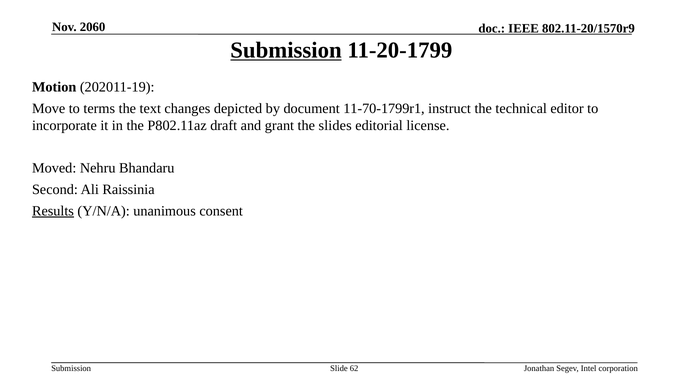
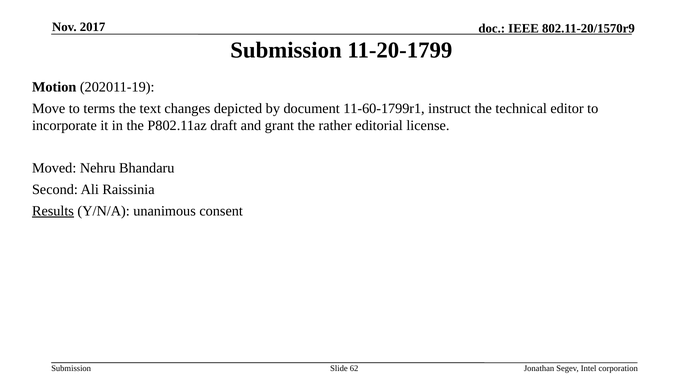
2060: 2060 -> 2017
Submission at (286, 50) underline: present -> none
11-70-1799r1: 11-70-1799r1 -> 11-60-1799r1
slides: slides -> rather
